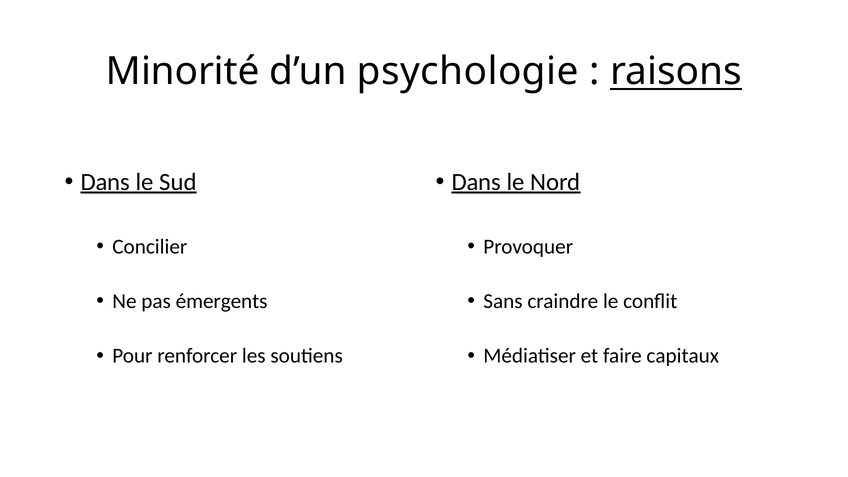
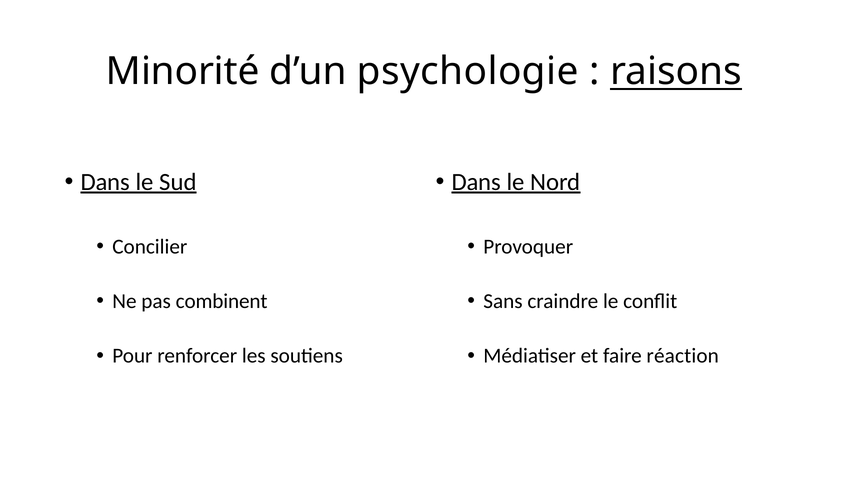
émergents: émergents -> combinent
capitaux: capitaux -> réaction
